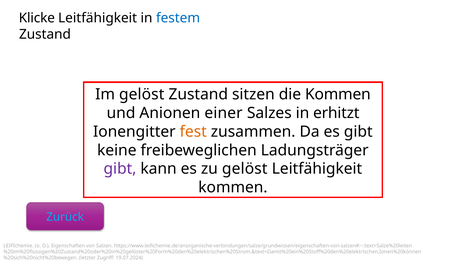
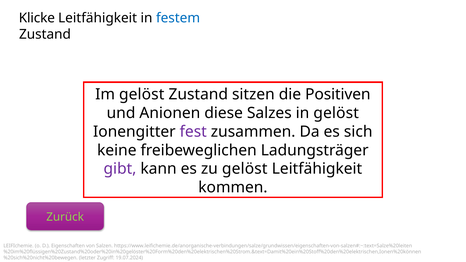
die Kommen: Kommen -> Positiven
einer: einer -> diese
in erhitzt: erhitzt -> gelöst
fest colour: orange -> purple
es gibt: gibt -> sich
Zurück colour: light blue -> light green
